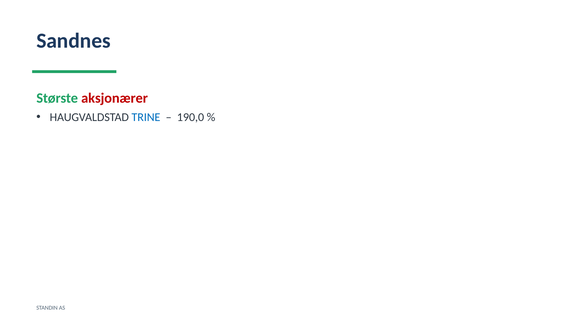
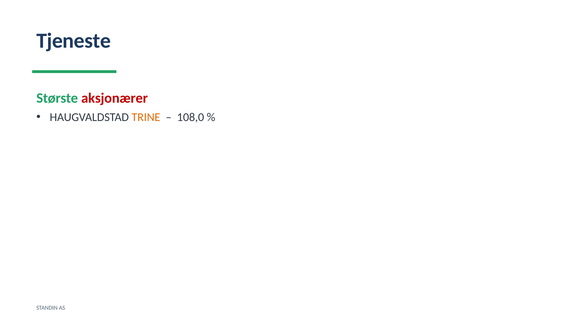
Sandnes: Sandnes -> Tjeneste
TRINE colour: blue -> orange
190,0: 190,0 -> 108,0
